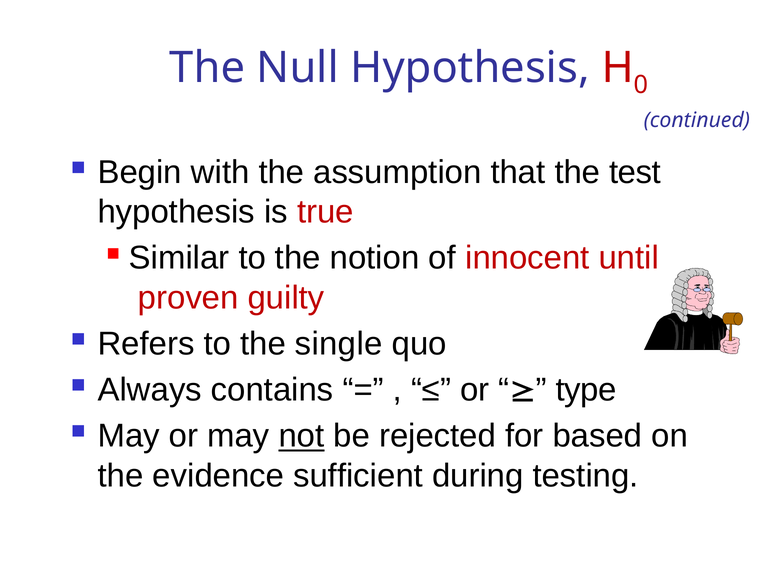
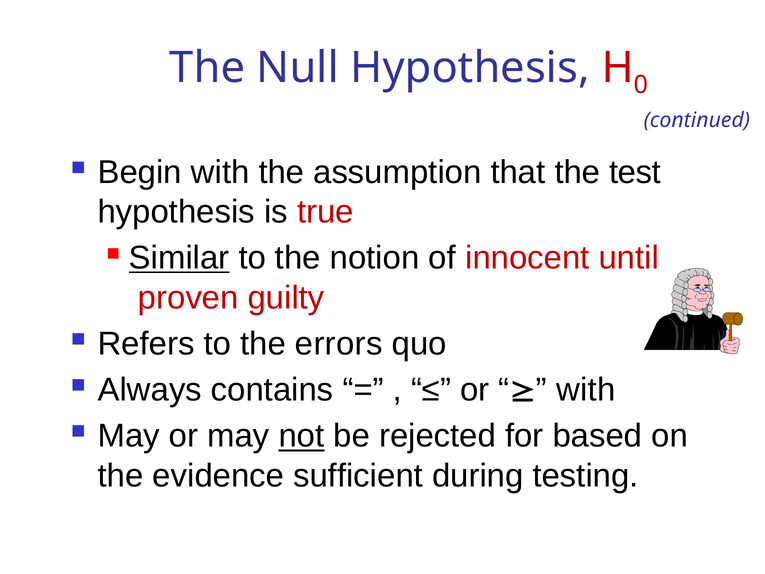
Similar underline: none -> present
single: single -> errors
type at (586, 390): type -> with
